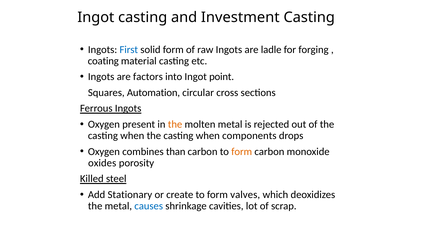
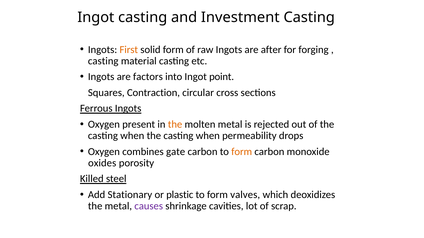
First colour: blue -> orange
ladle: ladle -> after
coating at (103, 61): coating -> casting
Automation: Automation -> Contraction
components: components -> permeability
than: than -> gate
create: create -> plastic
causes colour: blue -> purple
